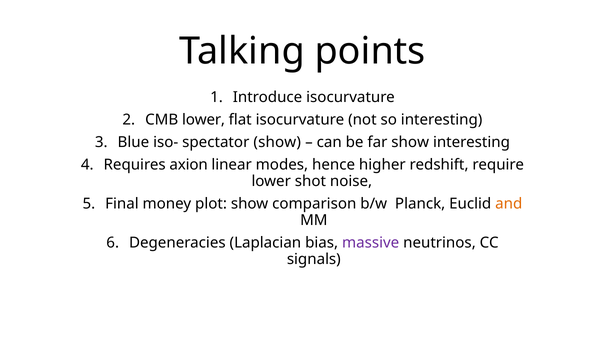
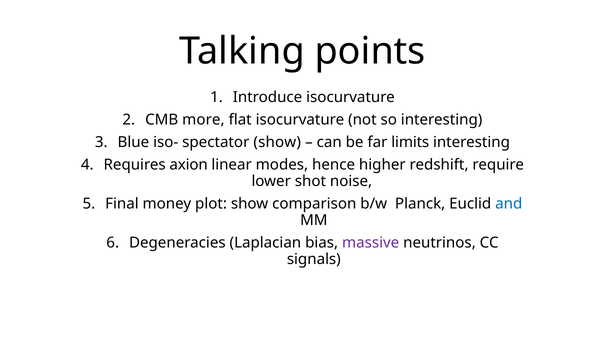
CMB lower: lower -> more
far show: show -> limits
and colour: orange -> blue
